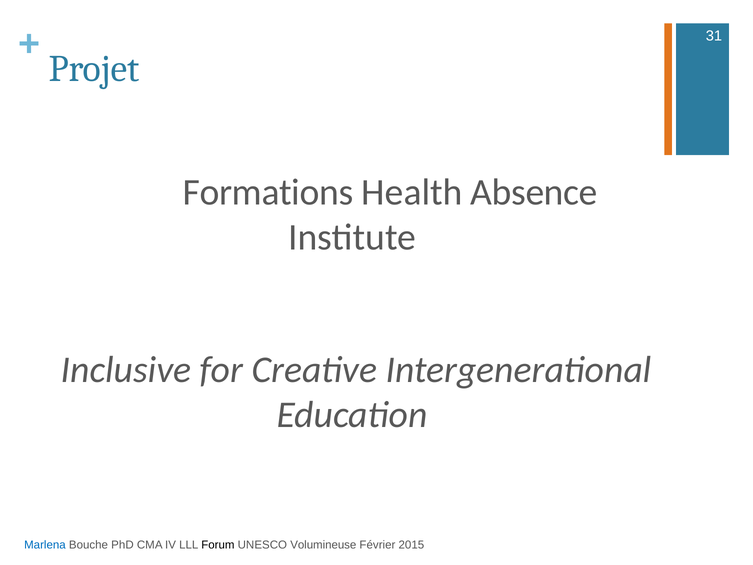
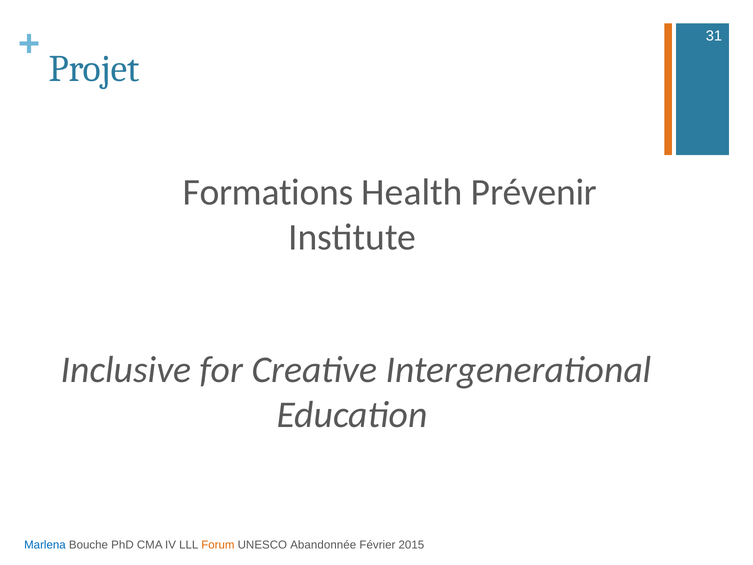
Absence: Absence -> Prévenir
Forum colour: black -> orange
Volumineuse: Volumineuse -> Abandonnée
